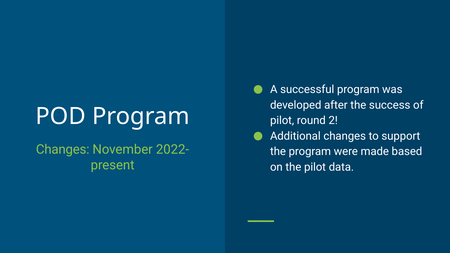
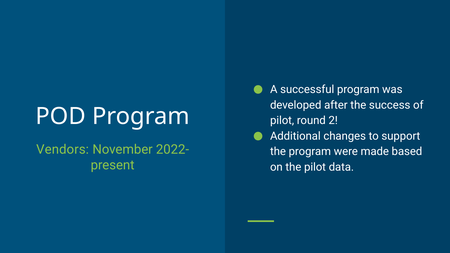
Changes at (63, 150): Changes -> Vendors
